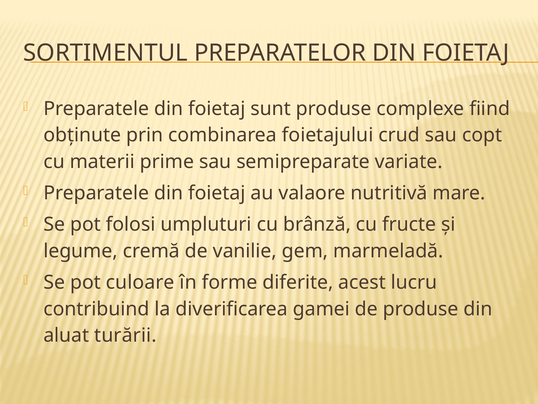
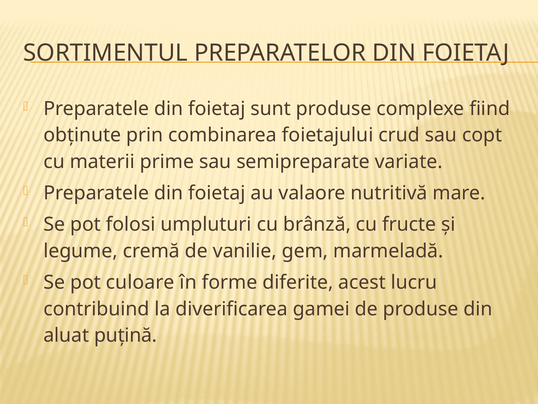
turării: turării -> puțină
